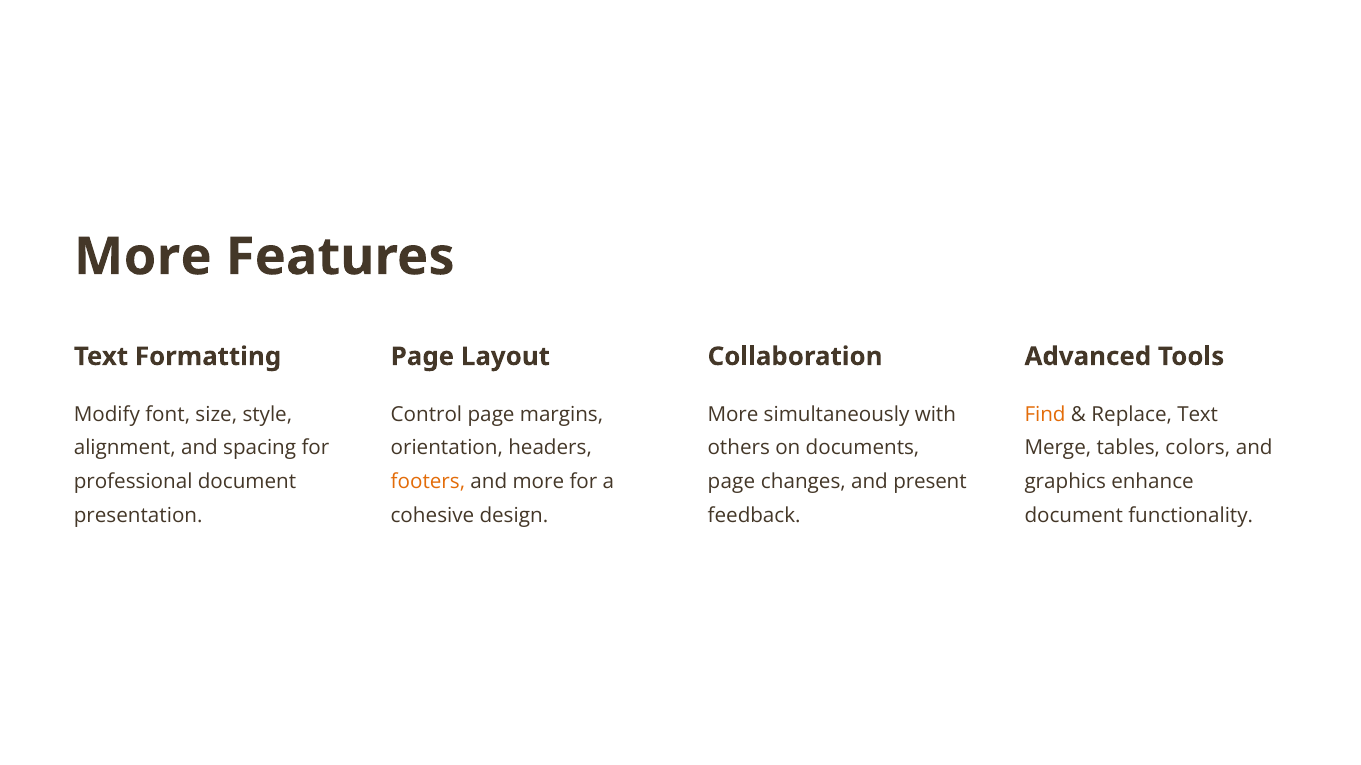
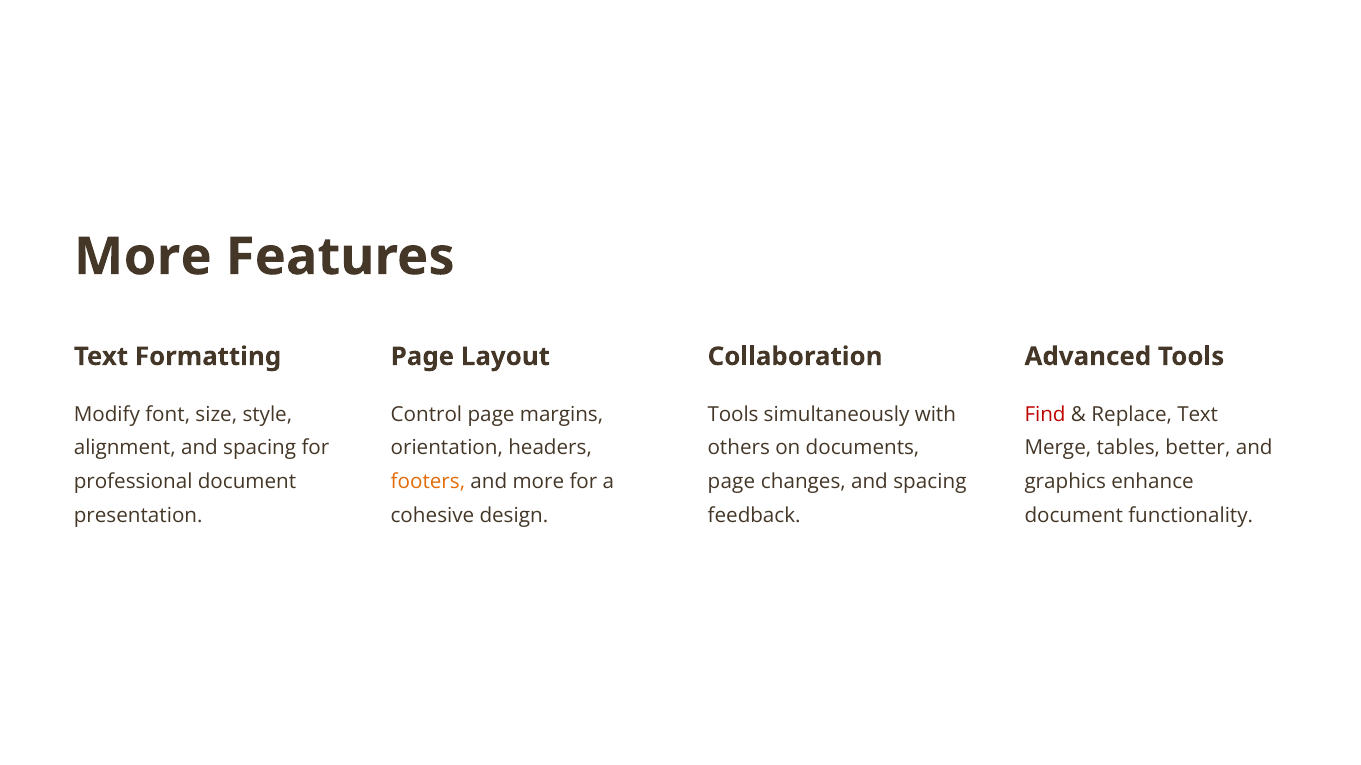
More at (733, 415): More -> Tools
Find colour: orange -> red
colors: colors -> better
changes and present: present -> spacing
